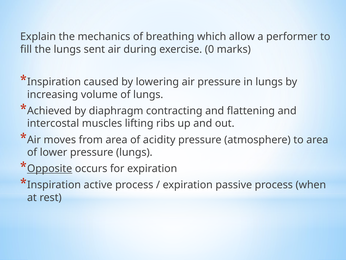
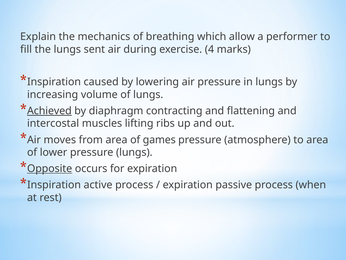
0: 0 -> 4
Achieved underline: none -> present
acidity: acidity -> games
